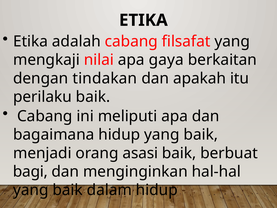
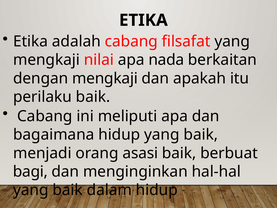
gaya: gaya -> nada
dengan tindakan: tindakan -> mengkaji
